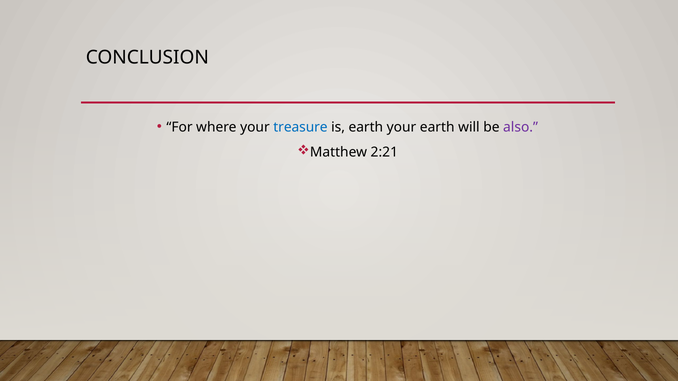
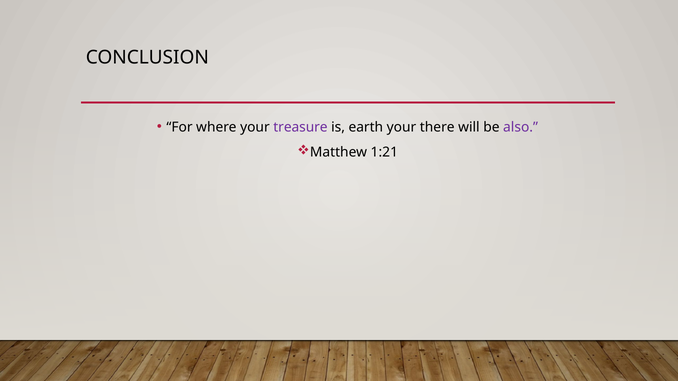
treasure colour: blue -> purple
your earth: earth -> there
2:21: 2:21 -> 1:21
